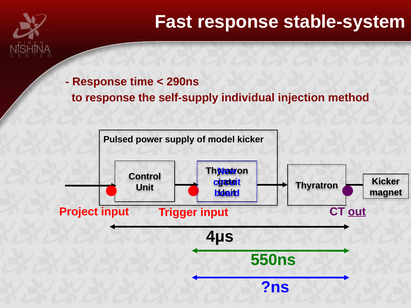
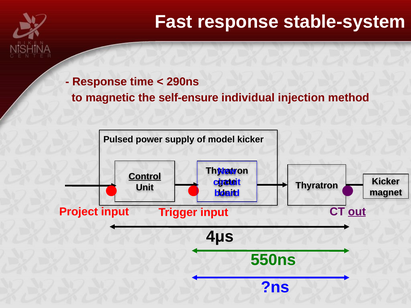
to response: response -> magnetic
self-supply: self-supply -> self-ensure
Control underline: none -> present
